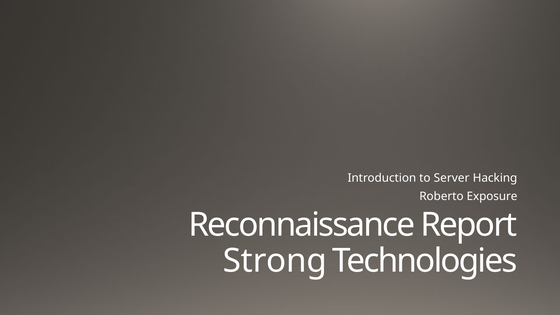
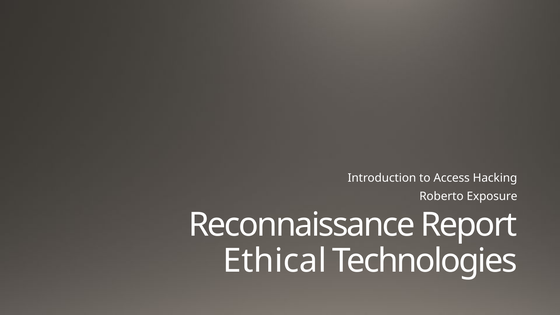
Server: Server -> Access
Strong: Strong -> Ethical
